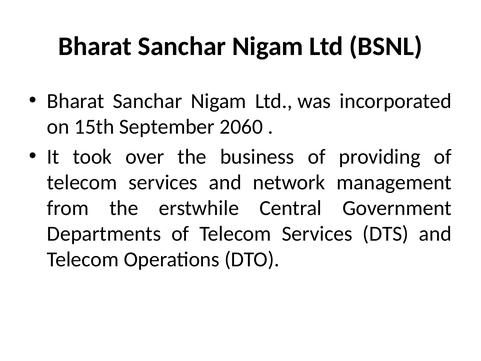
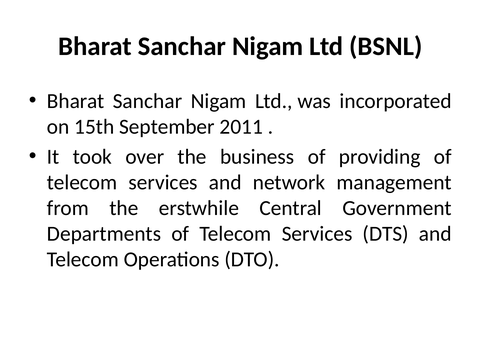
2060: 2060 -> 2011
